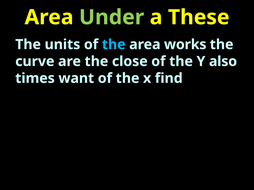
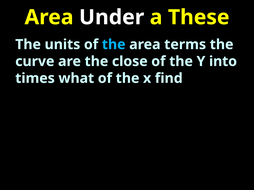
Under colour: light green -> white
works: works -> terms
also: also -> into
want: want -> what
